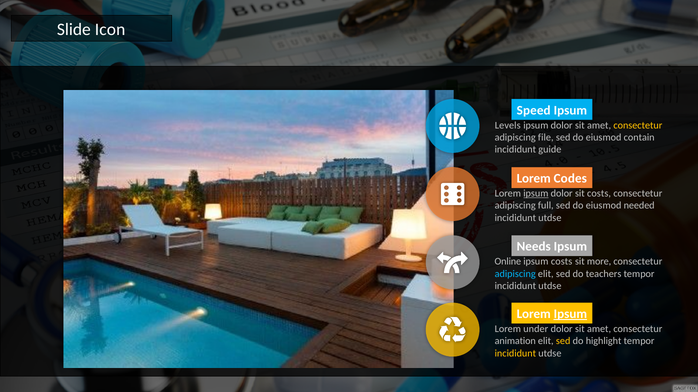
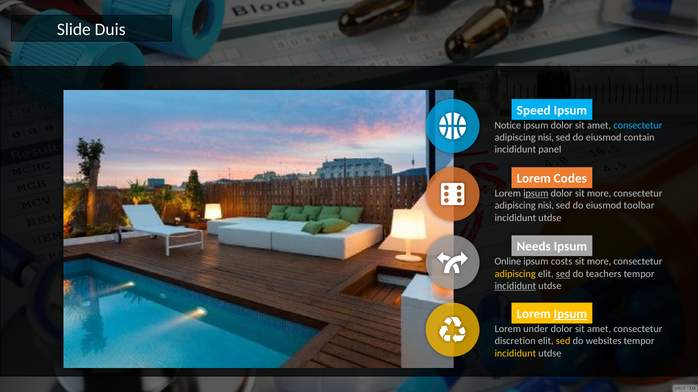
Icon: Icon -> Duis
Levels: Levels -> Notice
consectetur at (638, 125) colour: yellow -> light blue
file at (546, 138): file -> nisi
guide: guide -> panel
dolor sit costs: costs -> more
full at (546, 206): full -> nisi
needed: needed -> toolbar
adipiscing at (515, 274) colour: light blue -> yellow
sed at (563, 274) underline: none -> present
incididunt at (515, 286) underline: none -> present
animation: animation -> discretion
highlight: highlight -> websites
